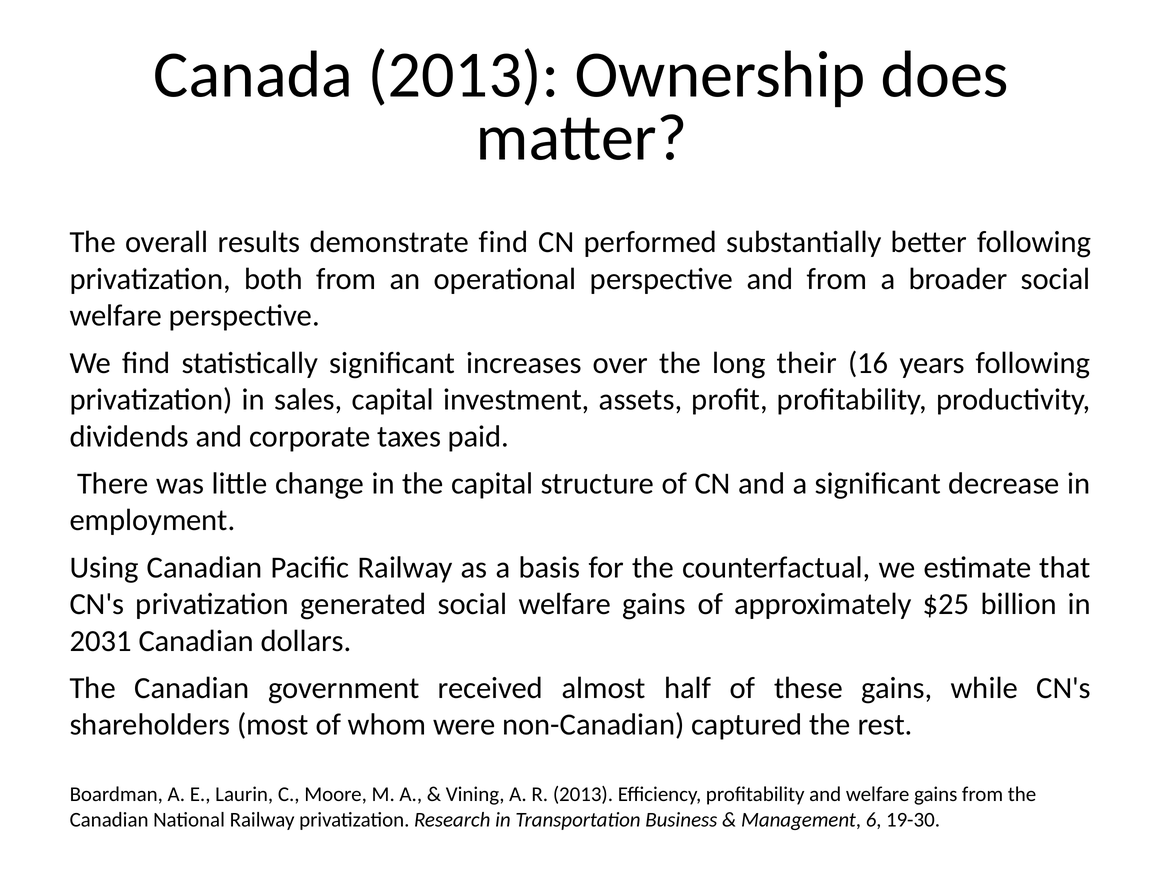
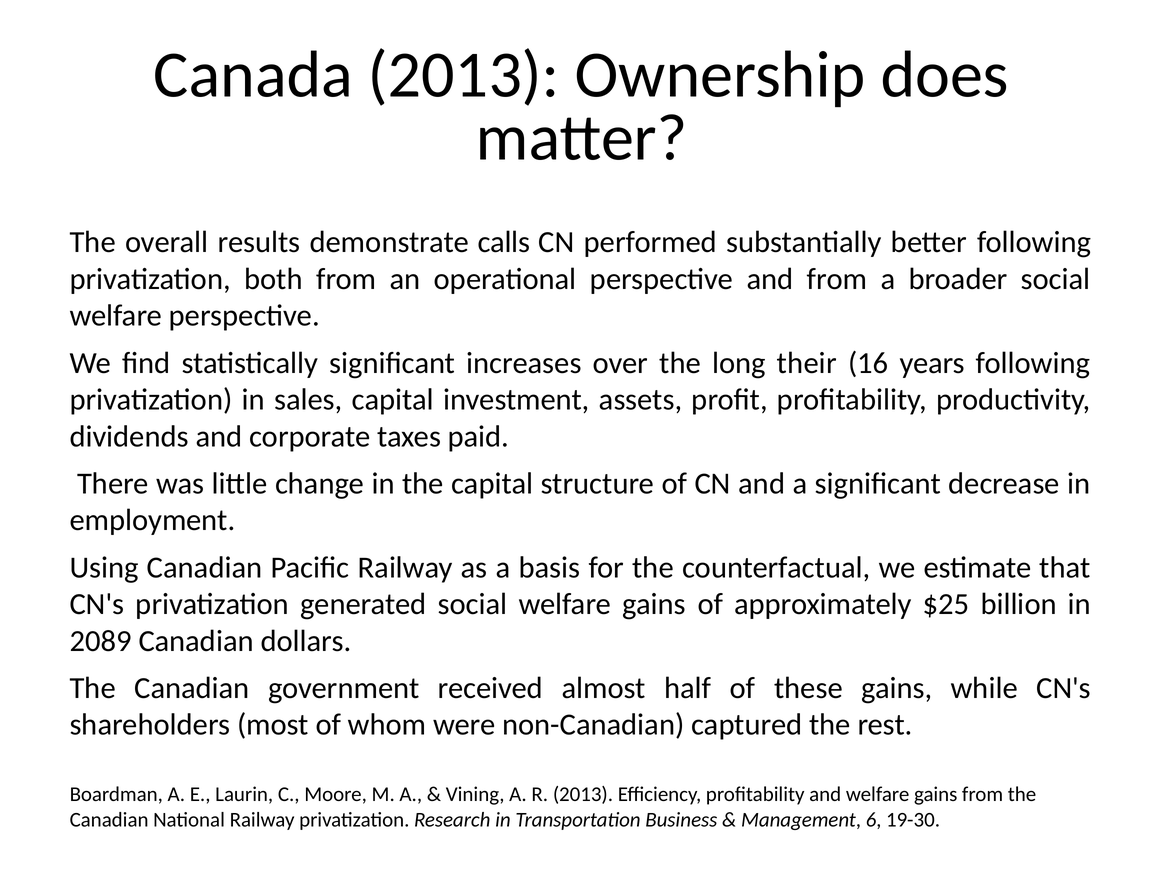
demonstrate find: find -> calls
2031: 2031 -> 2089
